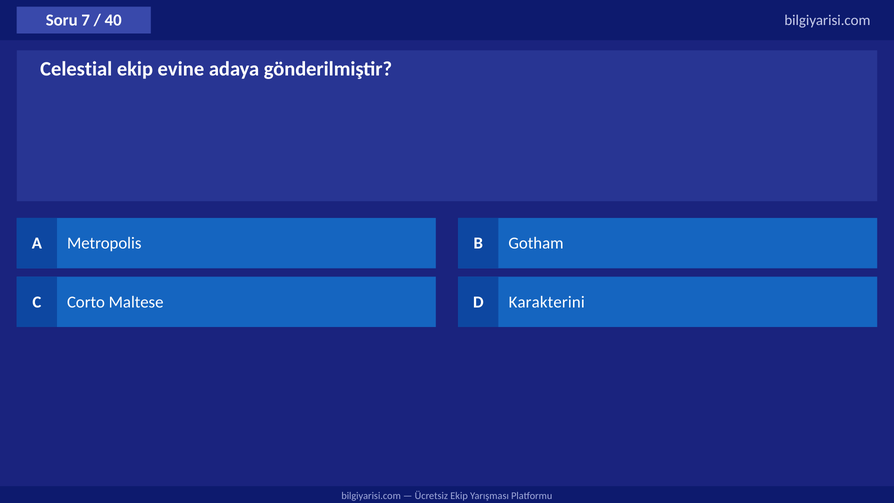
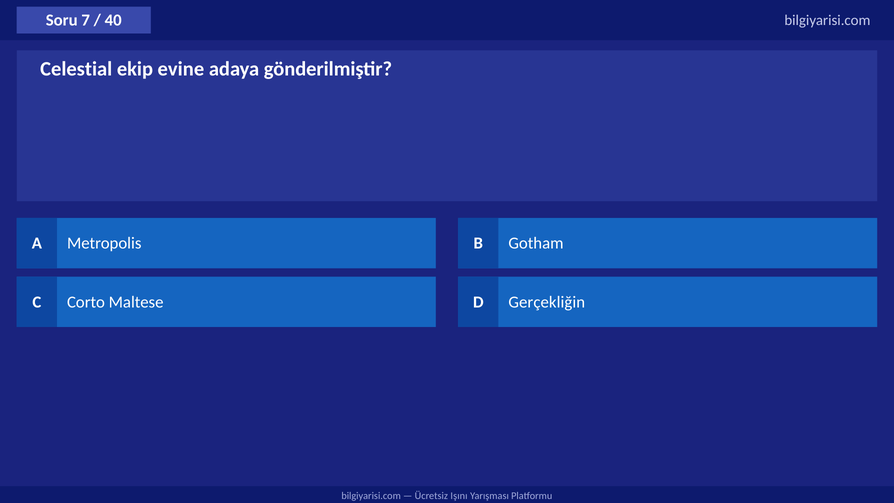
Karakterini: Karakterini -> Gerçekliğin
Ücretsiz Ekip: Ekip -> Işını
